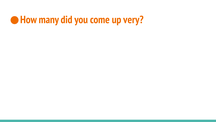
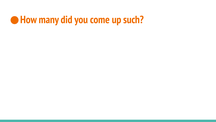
very: very -> such
